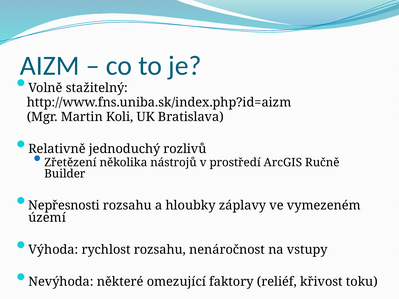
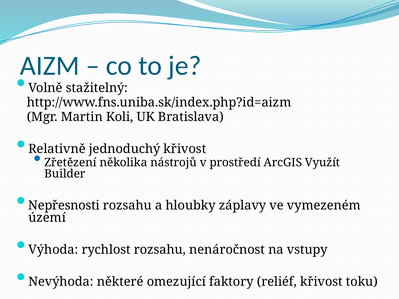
jednoduchý rozlivů: rozlivů -> křivost
Ručně: Ručně -> Využít
